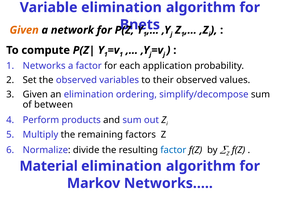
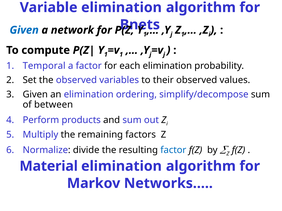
Given at (24, 30) colour: orange -> blue
Networks: Networks -> Temporal
each application: application -> elimination
